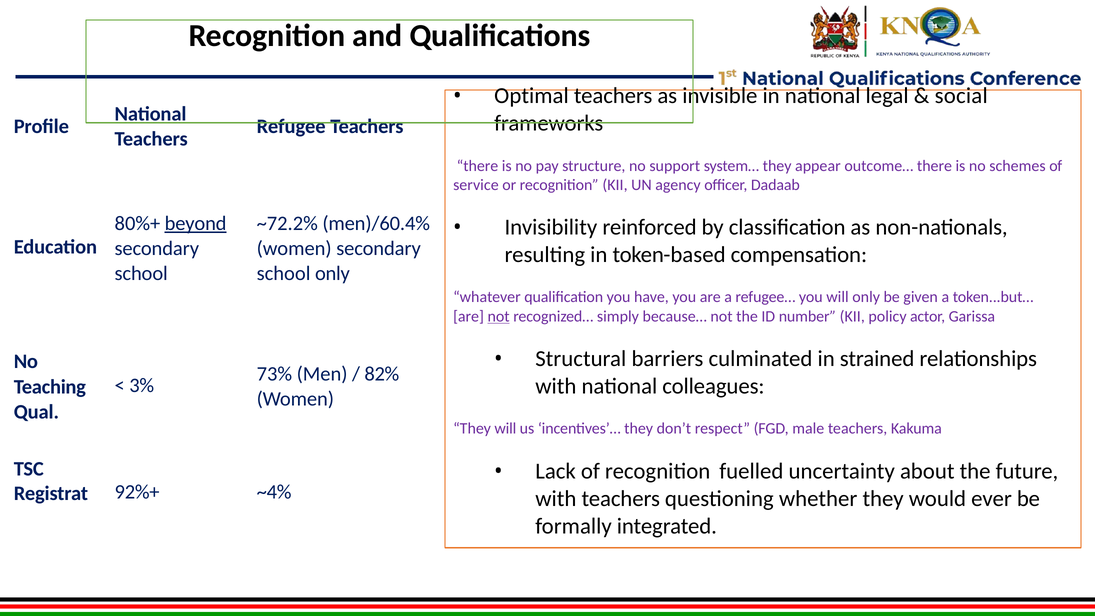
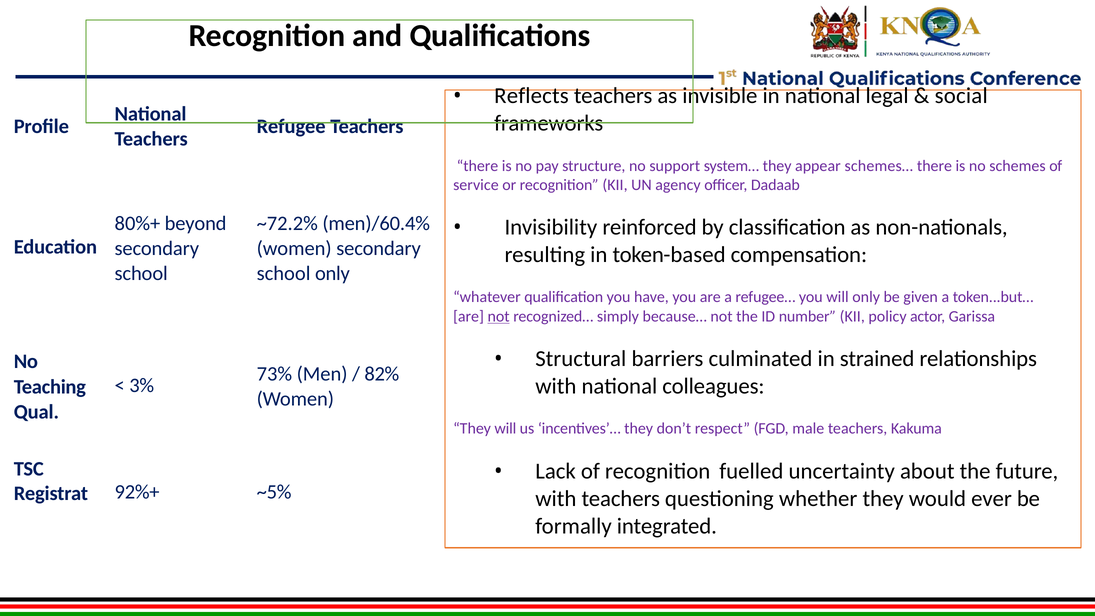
Optimal: Optimal -> Reflects
outcome…: outcome… -> schemes…
beyond underline: present -> none
~4%: ~4% -> ~5%
